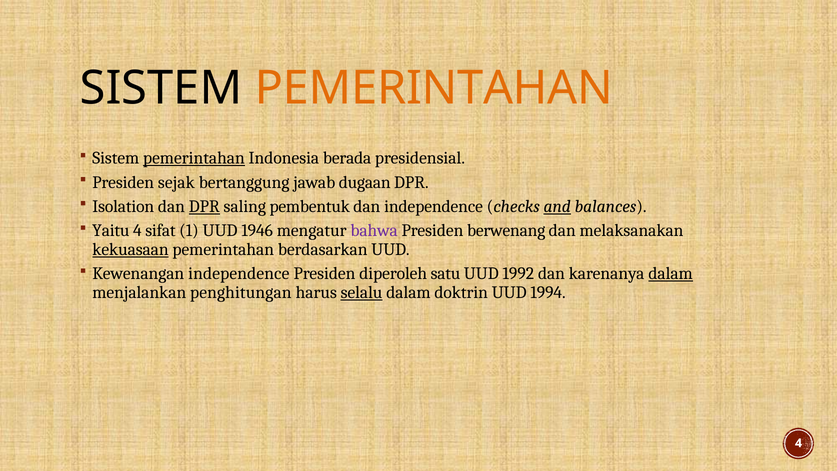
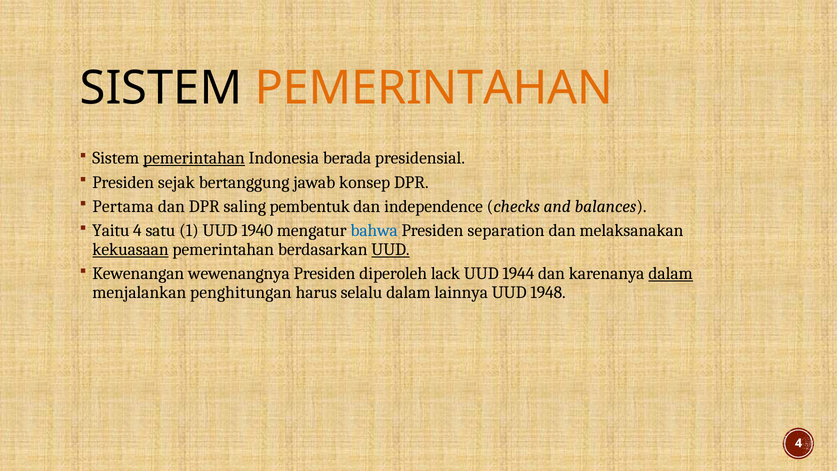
dugaan: dugaan -> konsep
Isolation: Isolation -> Pertama
DPR at (204, 206) underline: present -> none
and underline: present -> none
sifat: sifat -> satu
1946: 1946 -> 1940
bahwa colour: purple -> blue
berwenang: berwenang -> separation
UUD at (390, 249) underline: none -> present
Kewenangan independence: independence -> wewenangnya
satu: satu -> lack
1992: 1992 -> 1944
selalu underline: present -> none
doktrin: doktrin -> lainnya
1994: 1994 -> 1948
